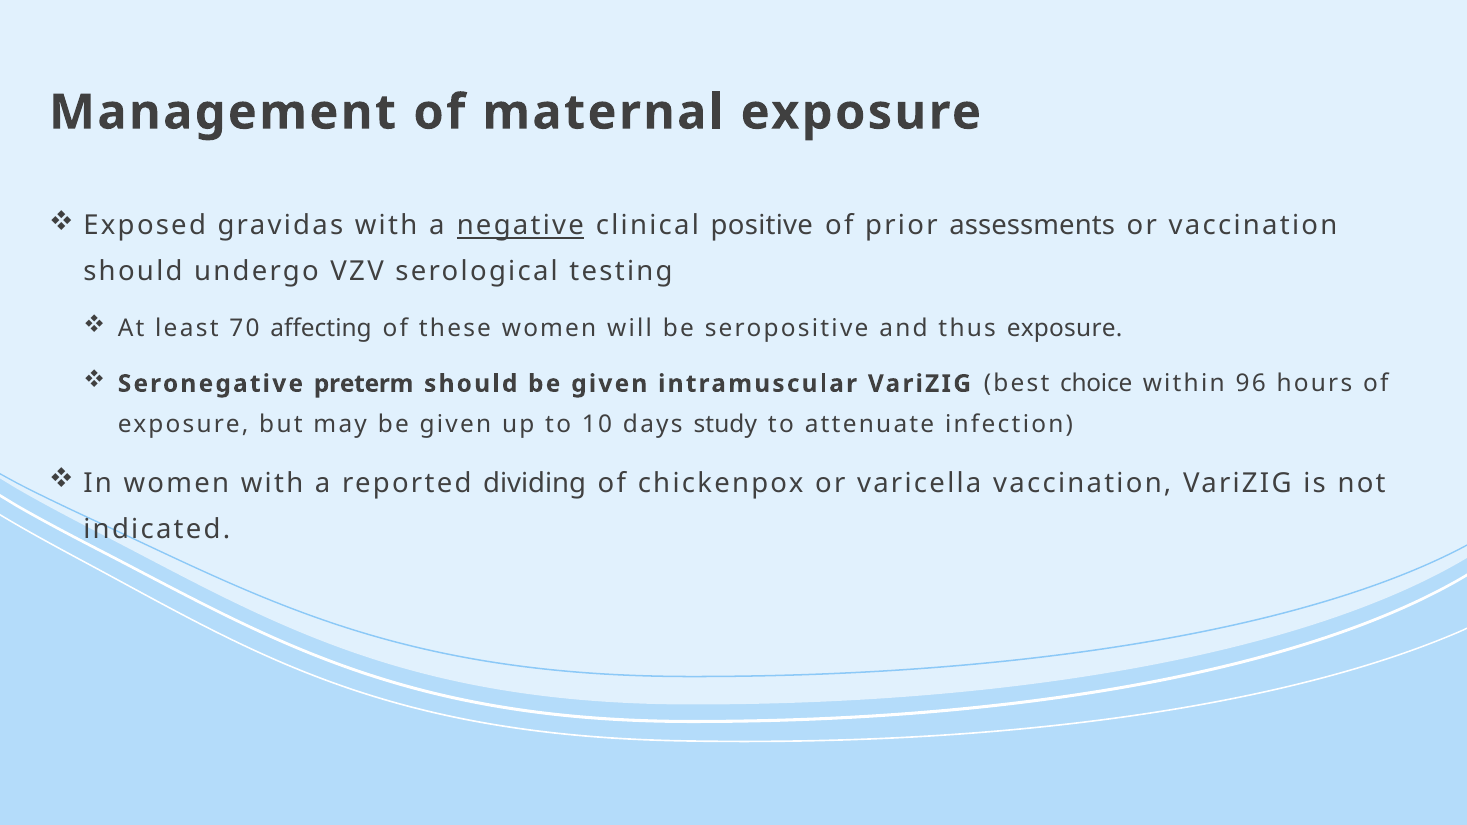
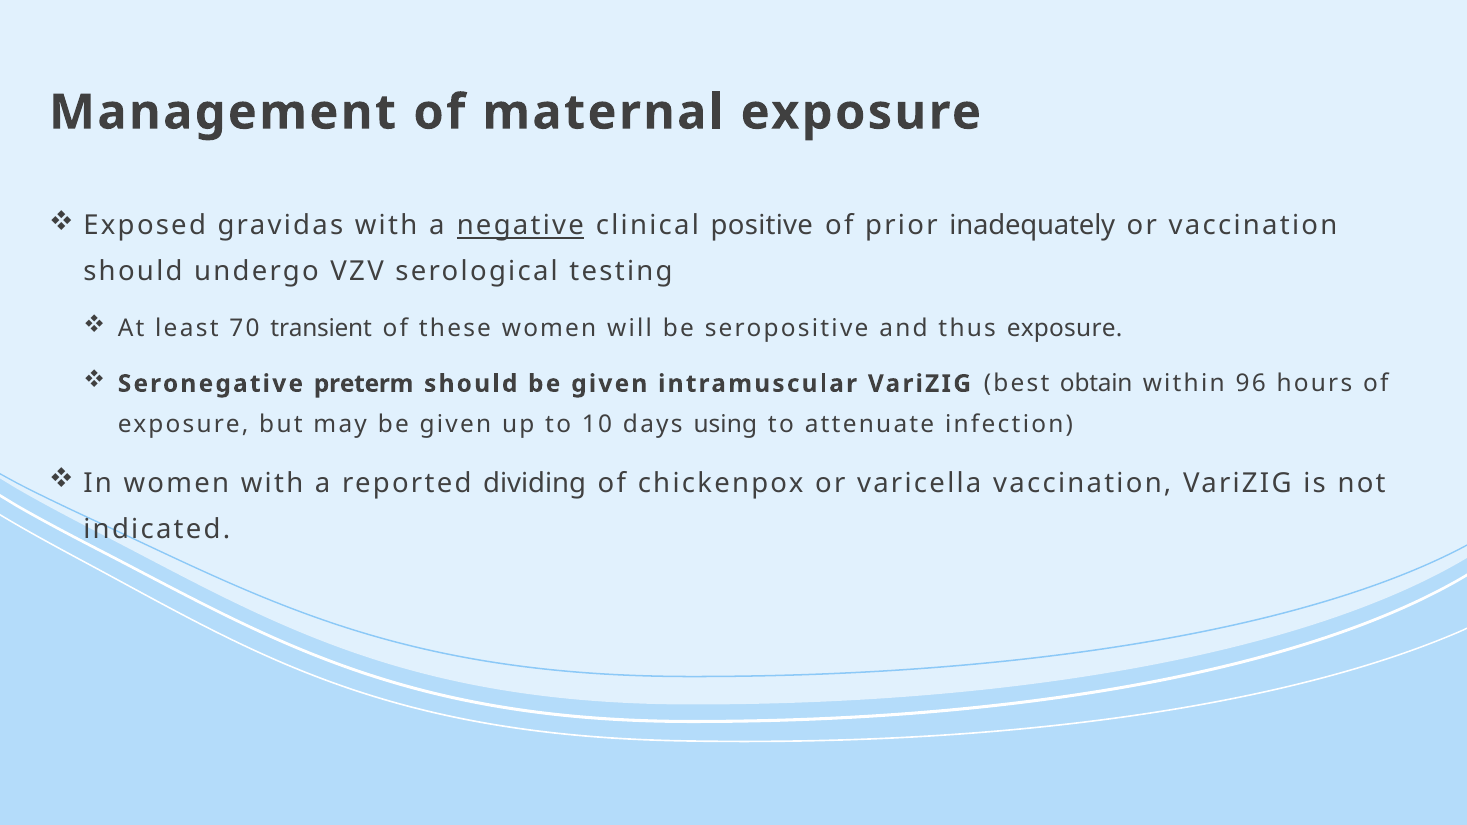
assessments: assessments -> inadequately
affecting: affecting -> transient
choice: choice -> obtain
study: study -> using
